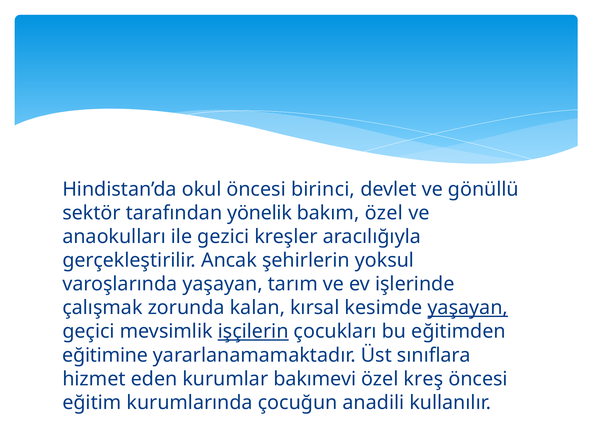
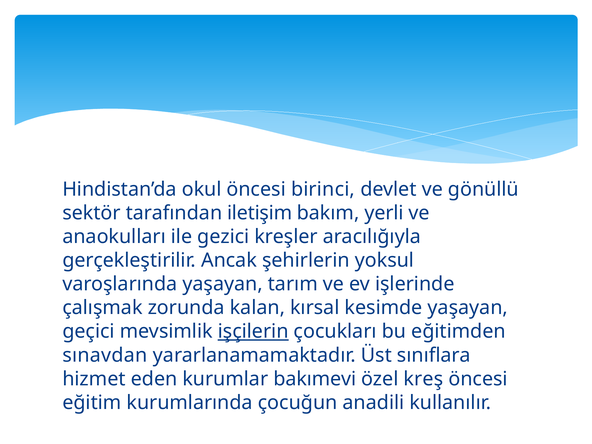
yönelik: yönelik -> iletişim
bakım özel: özel -> yerli
yaşayan at (468, 308) underline: present -> none
eğitimine: eğitimine -> sınavdan
